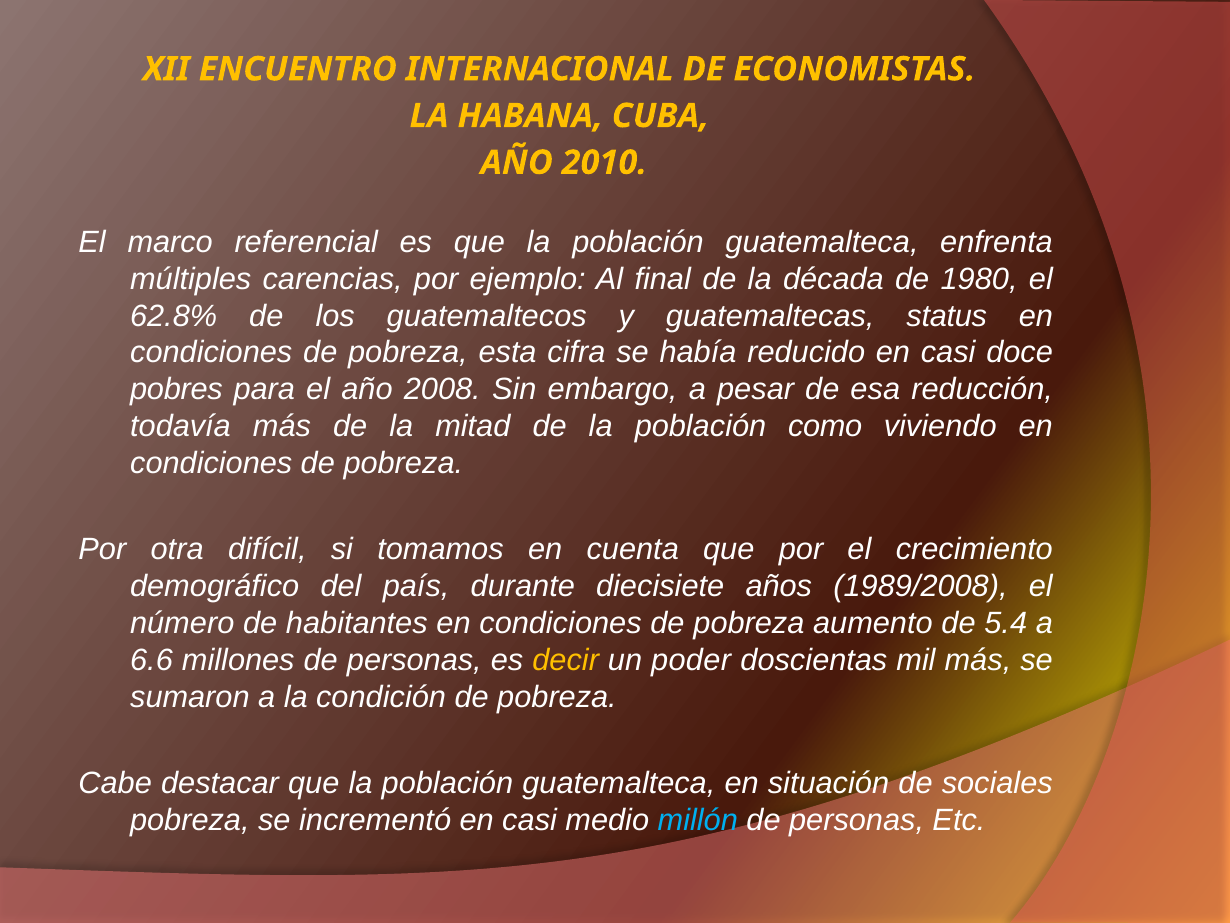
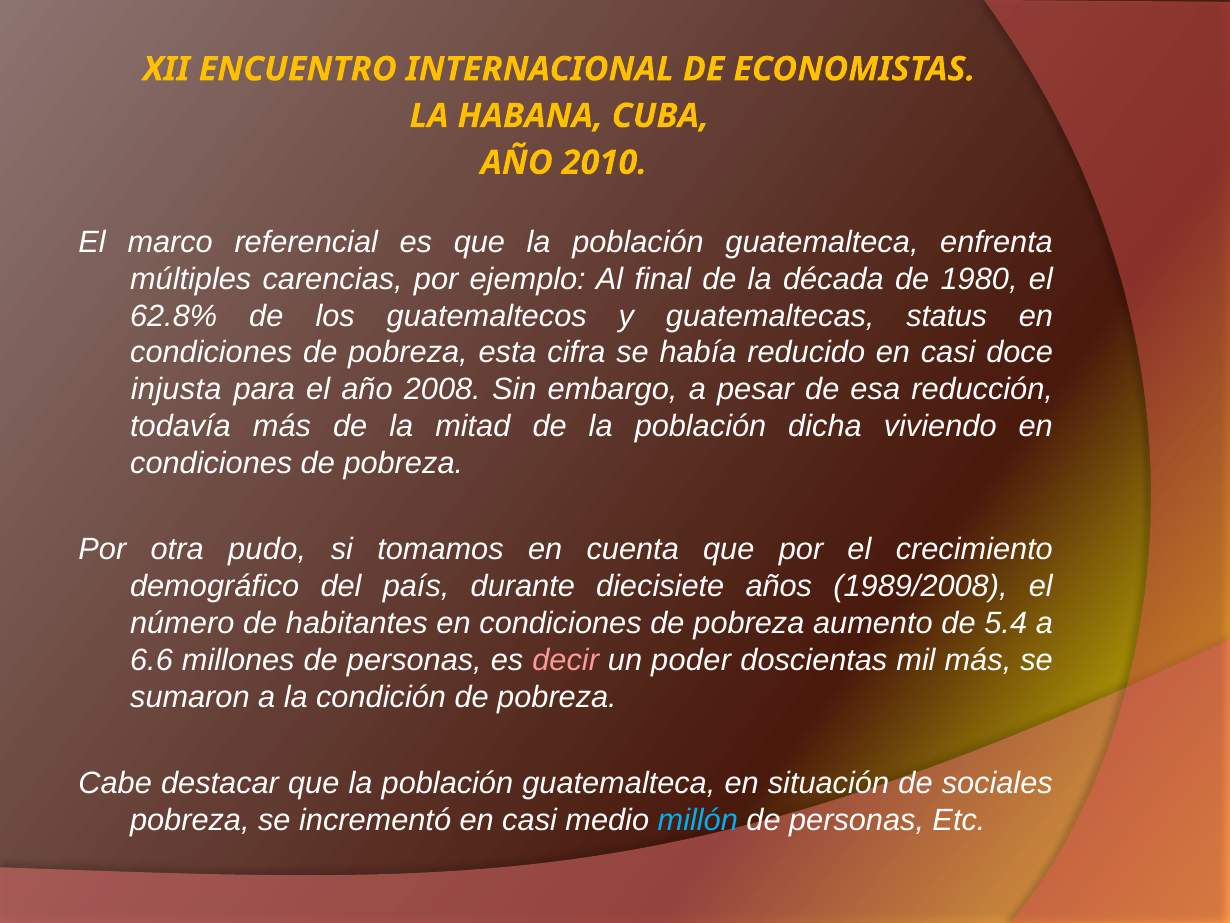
pobres: pobres -> injusta
como: como -> dicha
difícil: difícil -> pudo
decir colour: yellow -> pink
